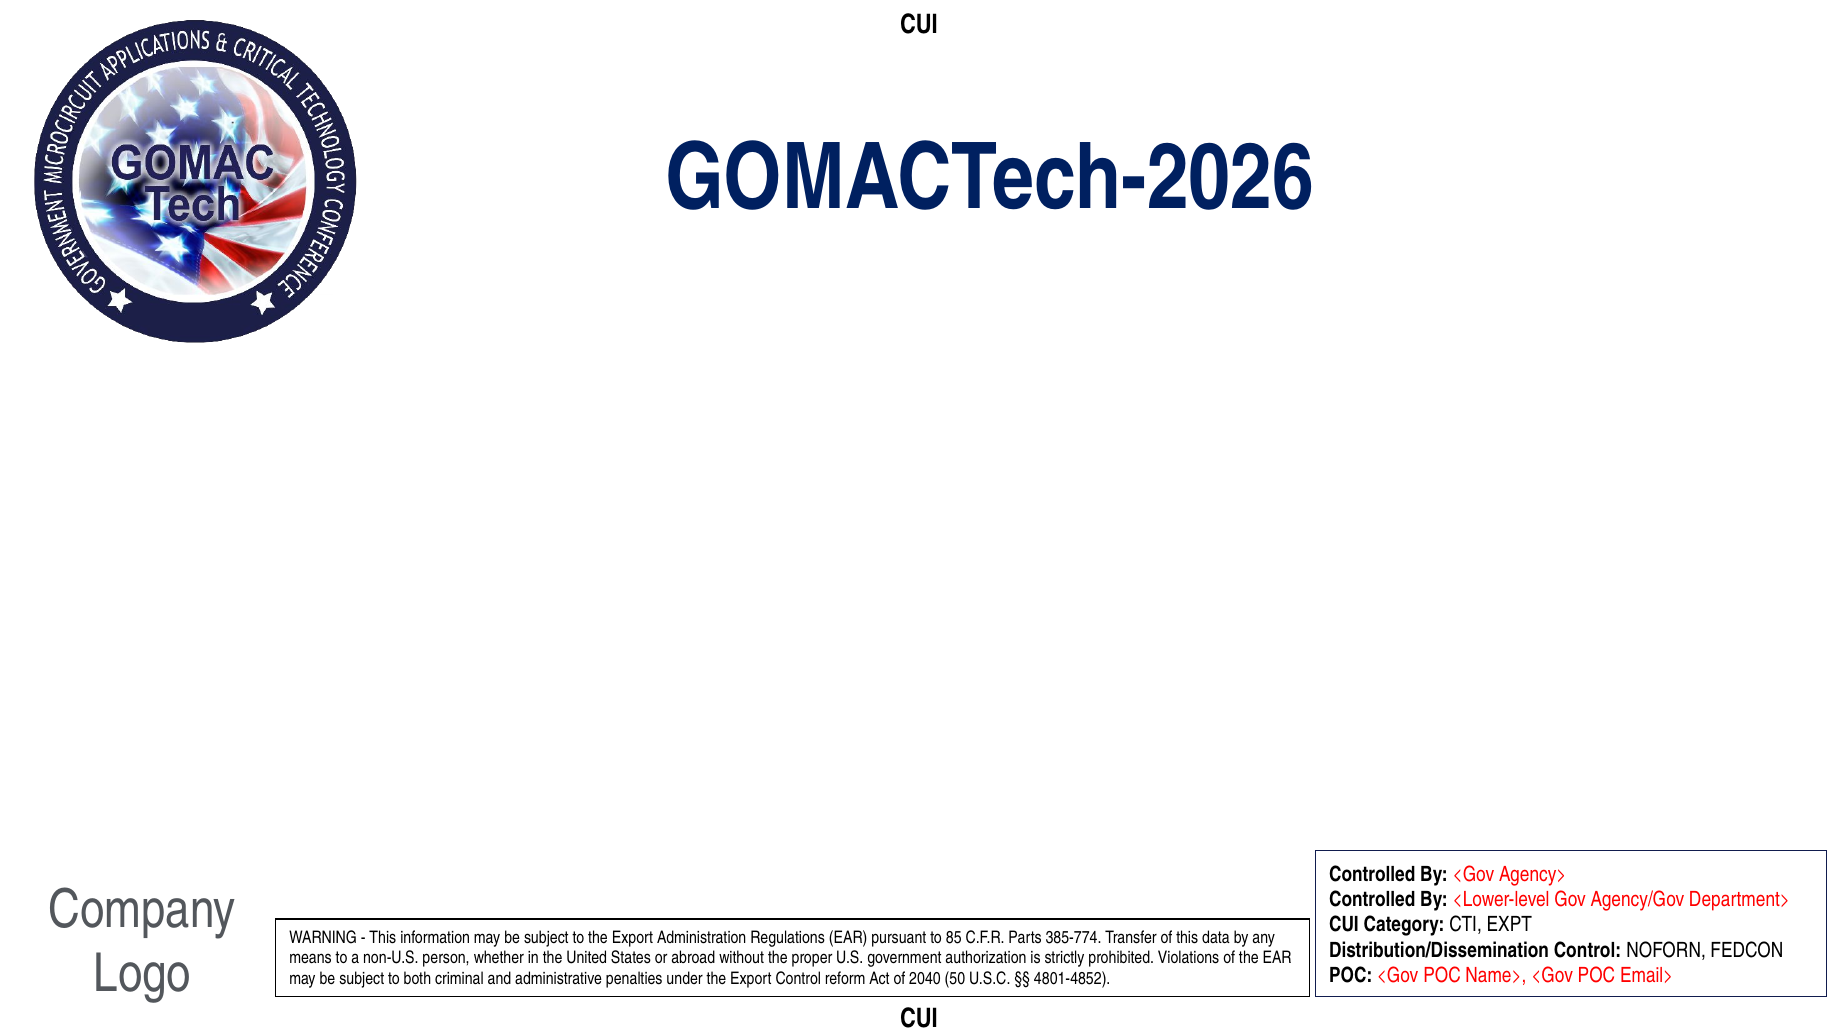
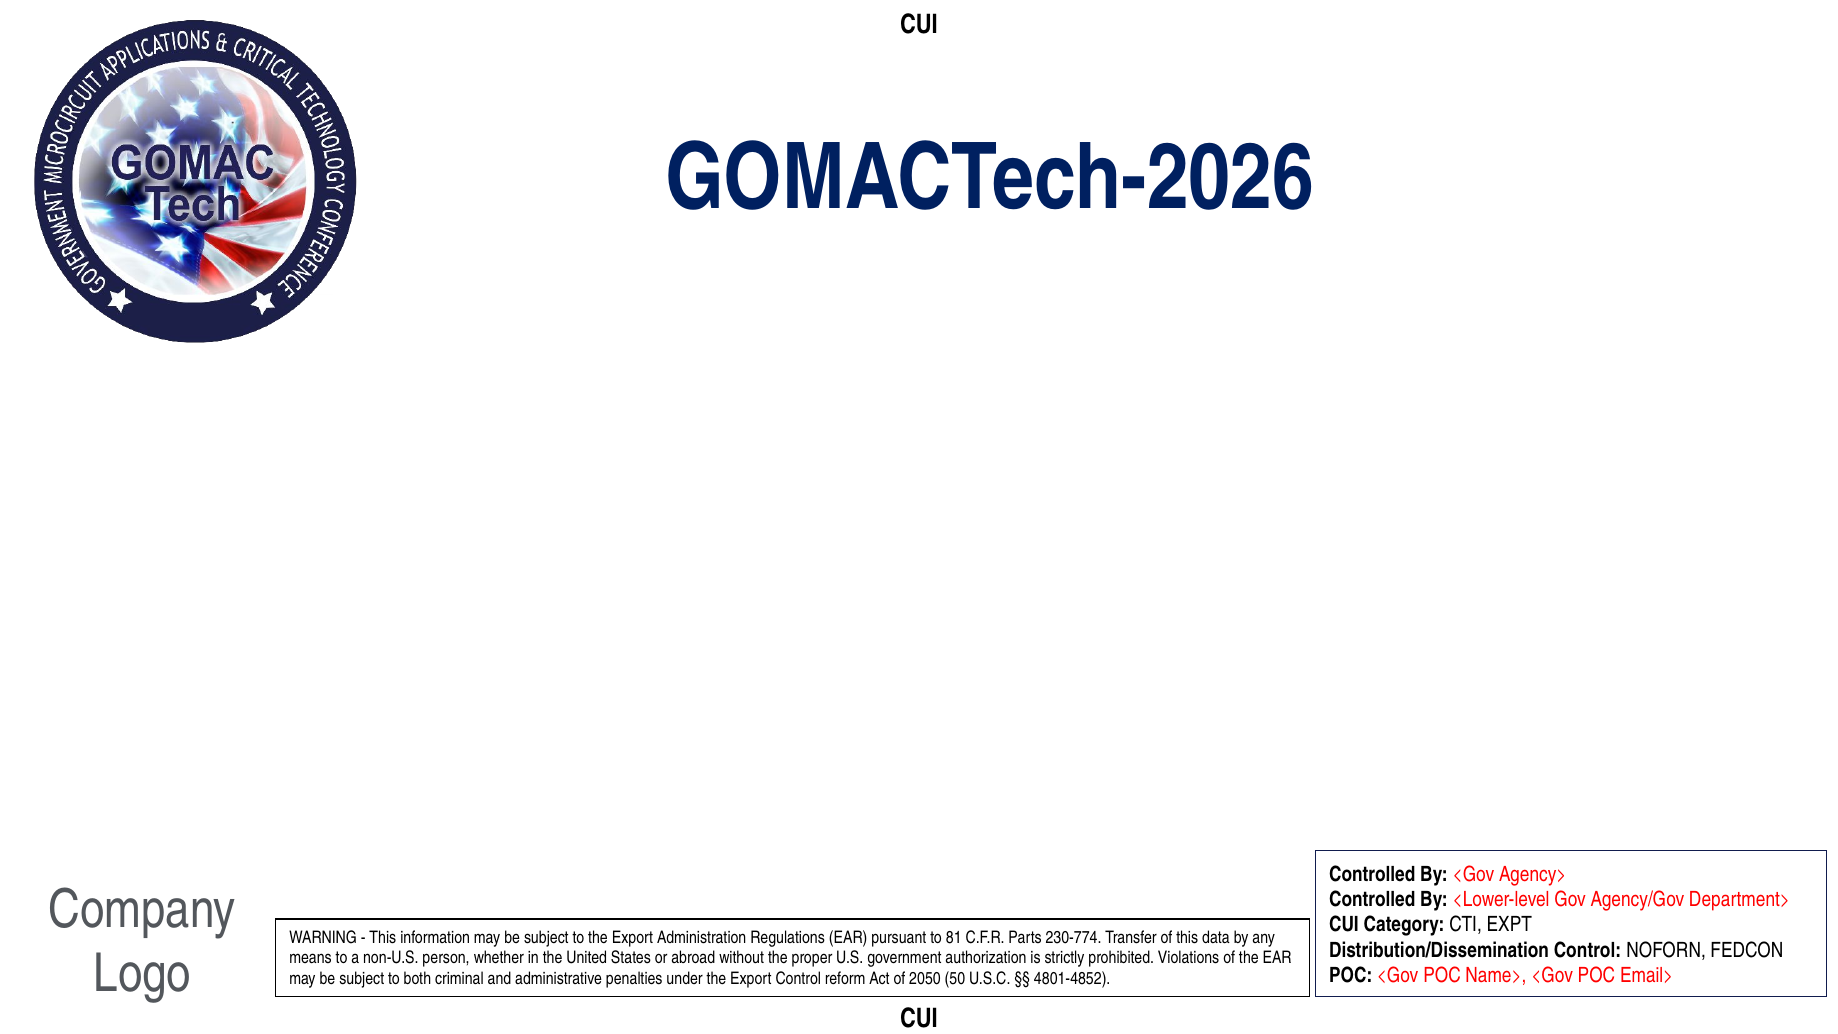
85: 85 -> 81
385-774: 385-774 -> 230-774
2040: 2040 -> 2050
